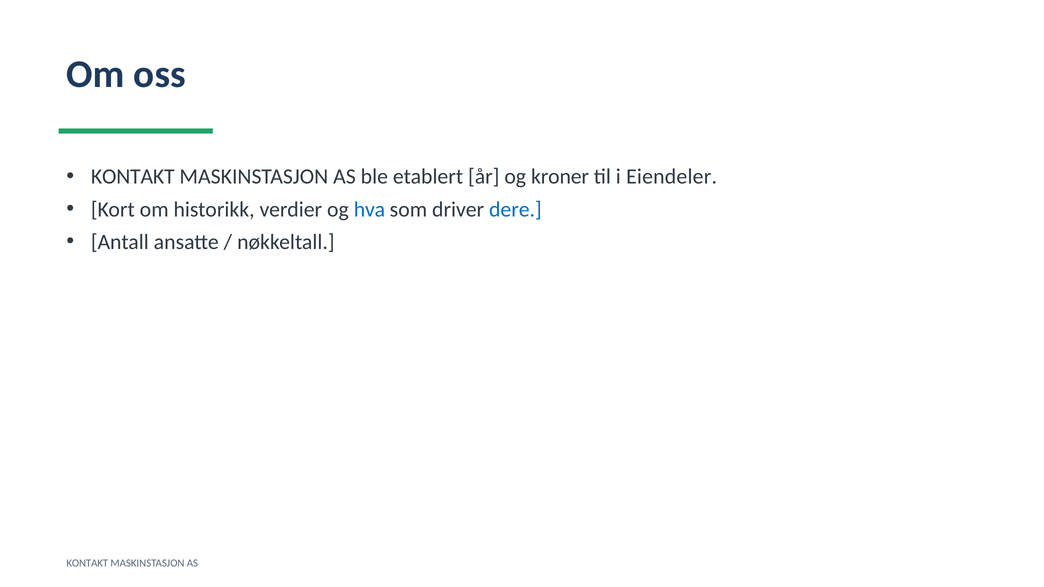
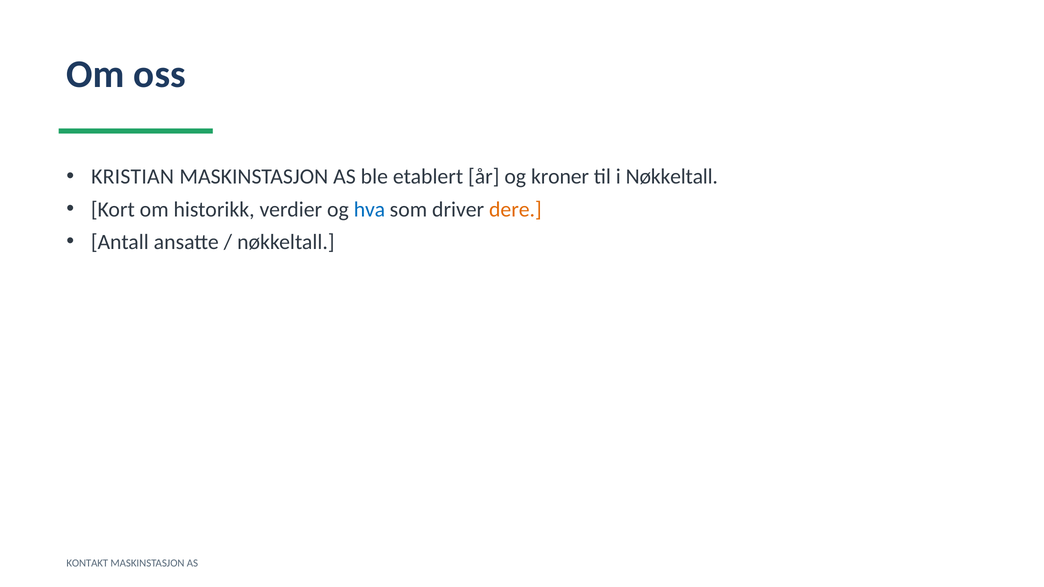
KONTAKT at (133, 177): KONTAKT -> KRISTIAN
i Eiendeler: Eiendeler -> Nøkkeltall
dere colour: blue -> orange
